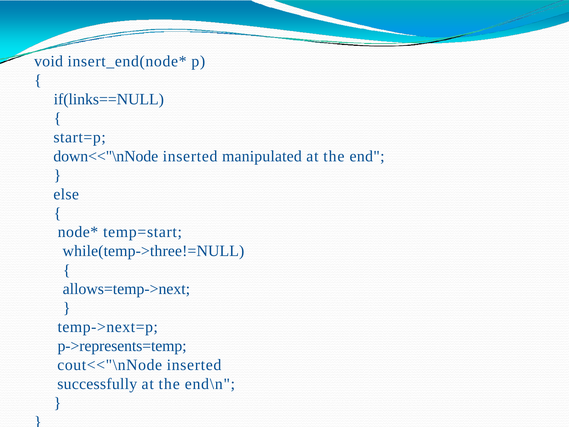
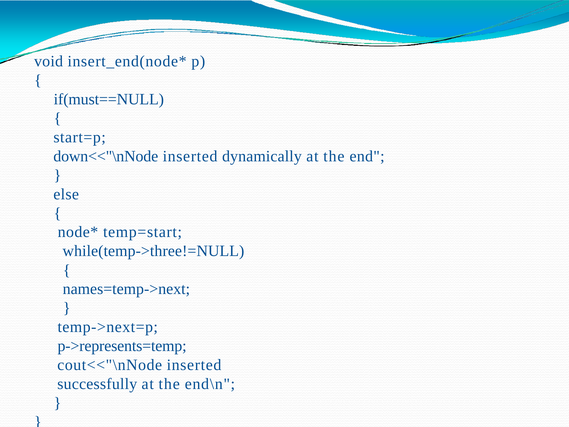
if(links==NULL: if(links==NULL -> if(must==NULL
manipulated: manipulated -> dynamically
allows=temp->next: allows=temp->next -> names=temp->next
